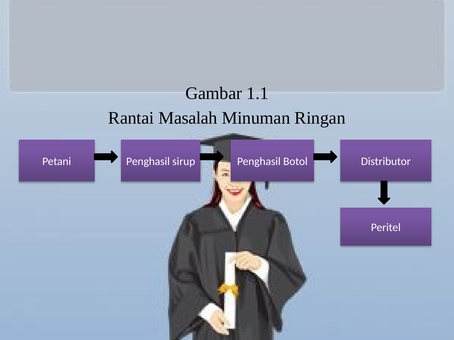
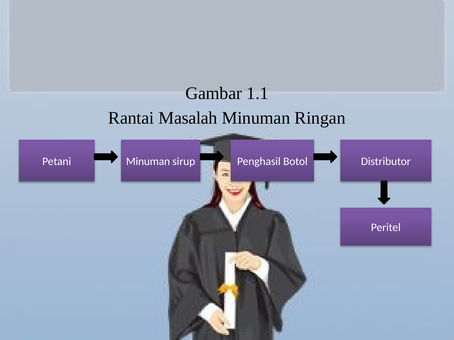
Petani Penghasil: Penghasil -> Minuman
